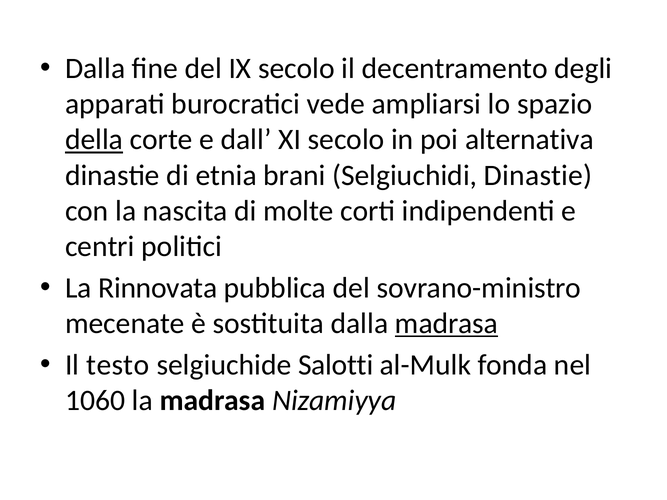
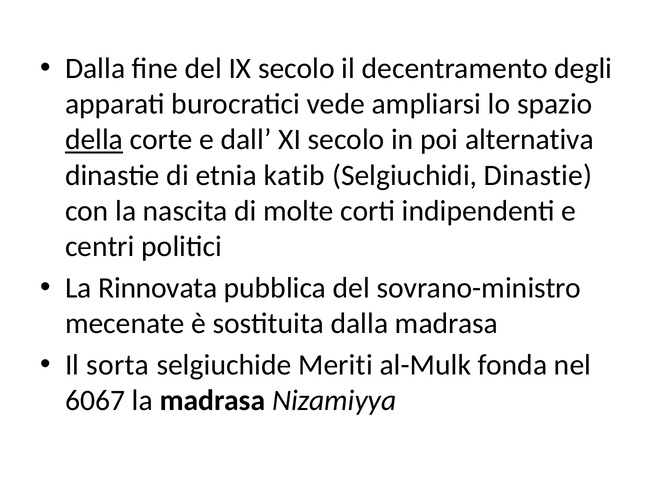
brani: brani -> katib
madrasa at (447, 324) underline: present -> none
testo: testo -> sorta
Salotti: Salotti -> Meriti
1060: 1060 -> 6067
